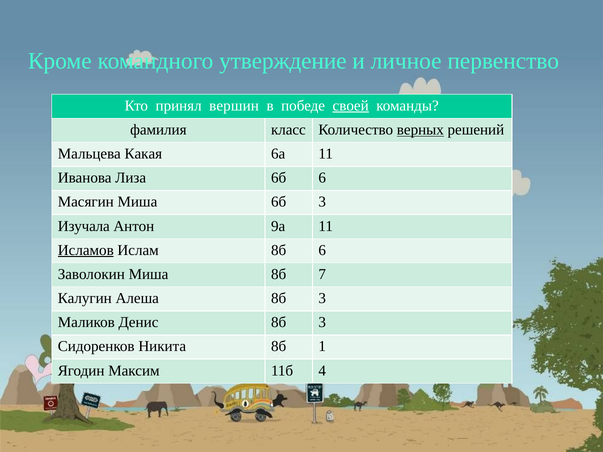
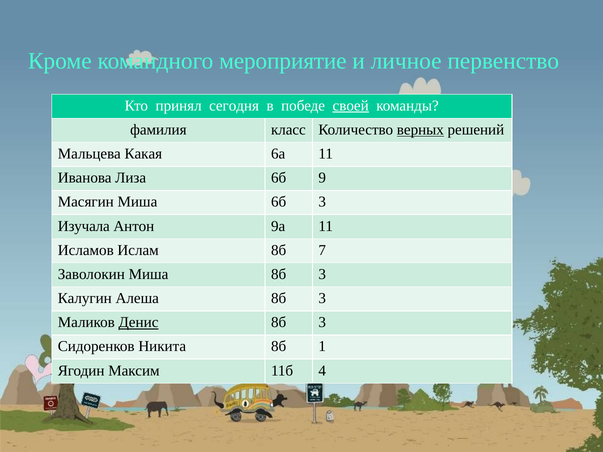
утверждение: утверждение -> мероприятие
вершин: вершин -> сегодня
6б 6: 6 -> 9
Исламов underline: present -> none
8б 6: 6 -> 7
Миша 8б 7: 7 -> 3
Денис underline: none -> present
